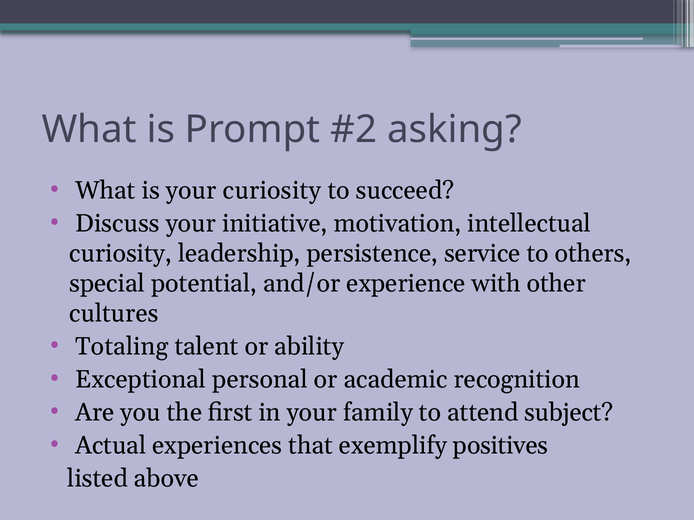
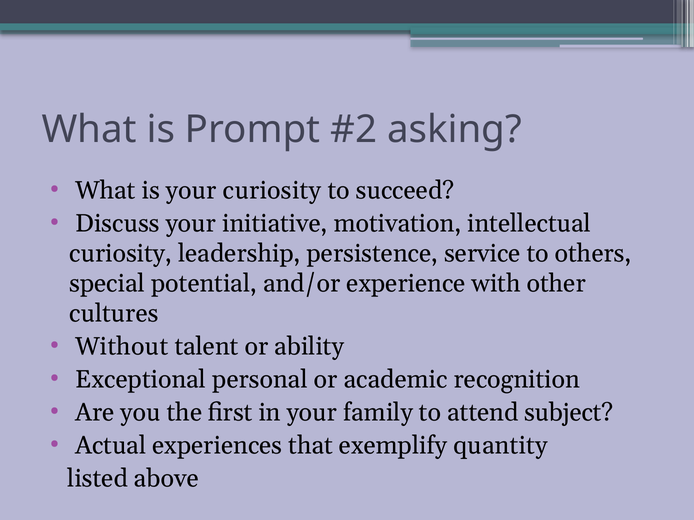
Totaling: Totaling -> Without
positives: positives -> quantity
